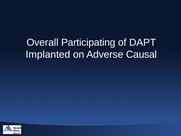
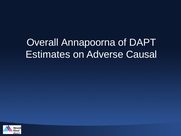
Participating: Participating -> Annapoorna
Implanted: Implanted -> Estimates
